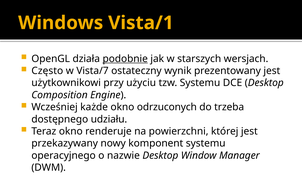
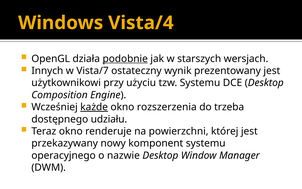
Vista/1: Vista/1 -> Vista/4
Często: Często -> Innych
każde underline: none -> present
odrzuconych: odrzuconych -> rozszerzenia
